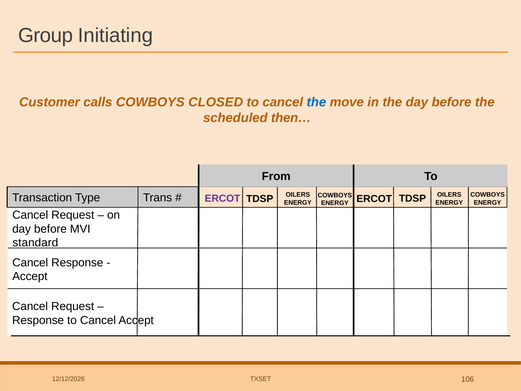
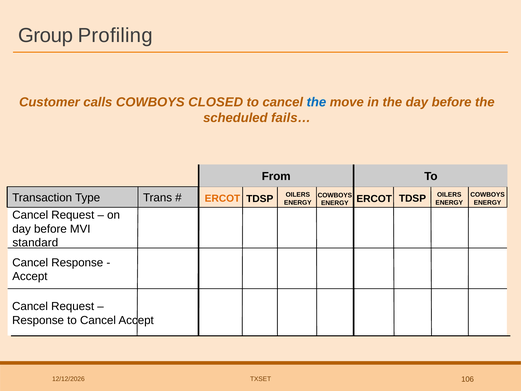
Initiating: Initiating -> Profiling
then…: then… -> fails…
ERCOT at (222, 198) colour: purple -> orange
